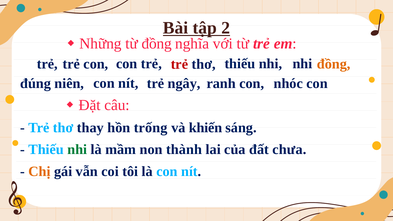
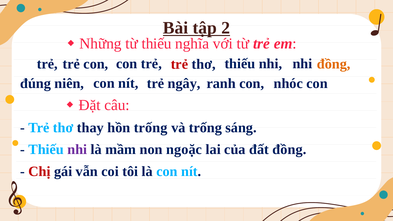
từ đồng: đồng -> thiếu
và khiến: khiến -> trống
nhi at (77, 150) colour: green -> purple
thành: thành -> ngoặc
đất chưa: chưa -> đồng
Chị colour: orange -> red
